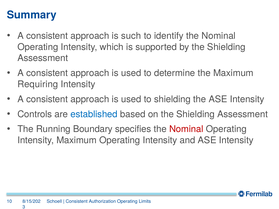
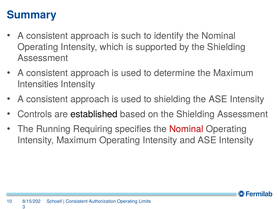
Requiring: Requiring -> Intensities
established colour: blue -> black
Boundary: Boundary -> Requiring
